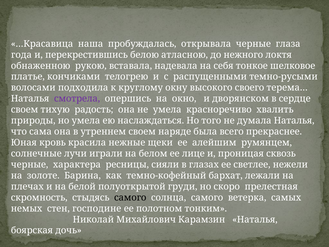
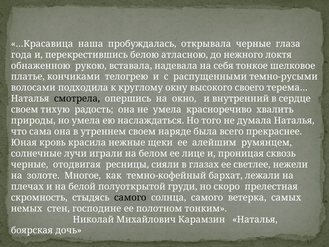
смотрела colour: purple -> black
дворянском: дворянском -> внутренний
характера: характера -> отодвигая
Барина: Барина -> Многое
